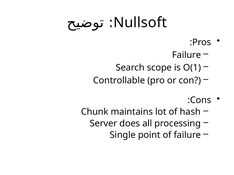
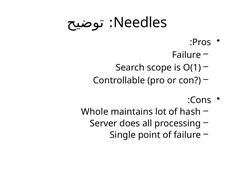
Nullsoft: Nullsoft -> Needles
Chunk: Chunk -> Whole
